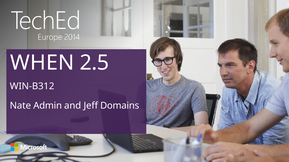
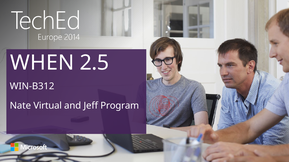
Admin: Admin -> Virtual
Domains: Domains -> Program
